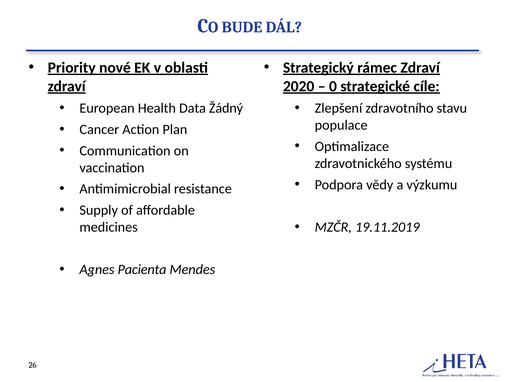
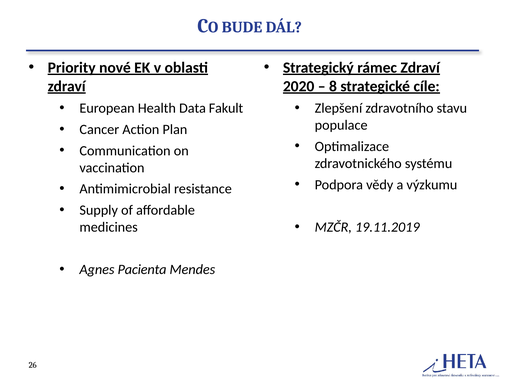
0: 0 -> 8
Žádný: Žádný -> Fakult
